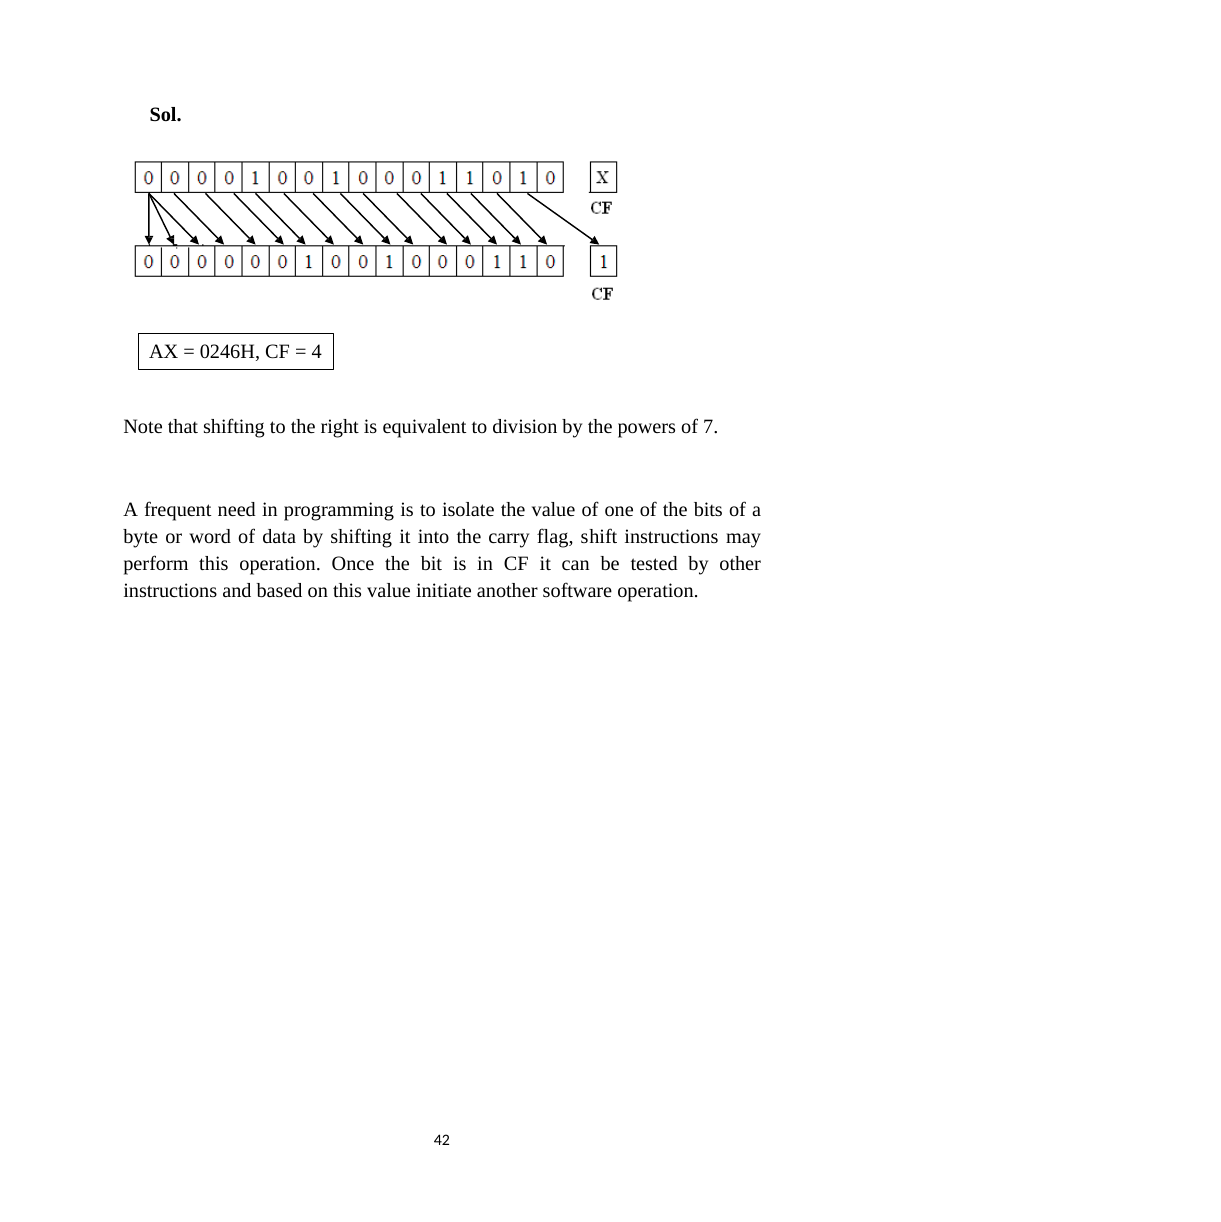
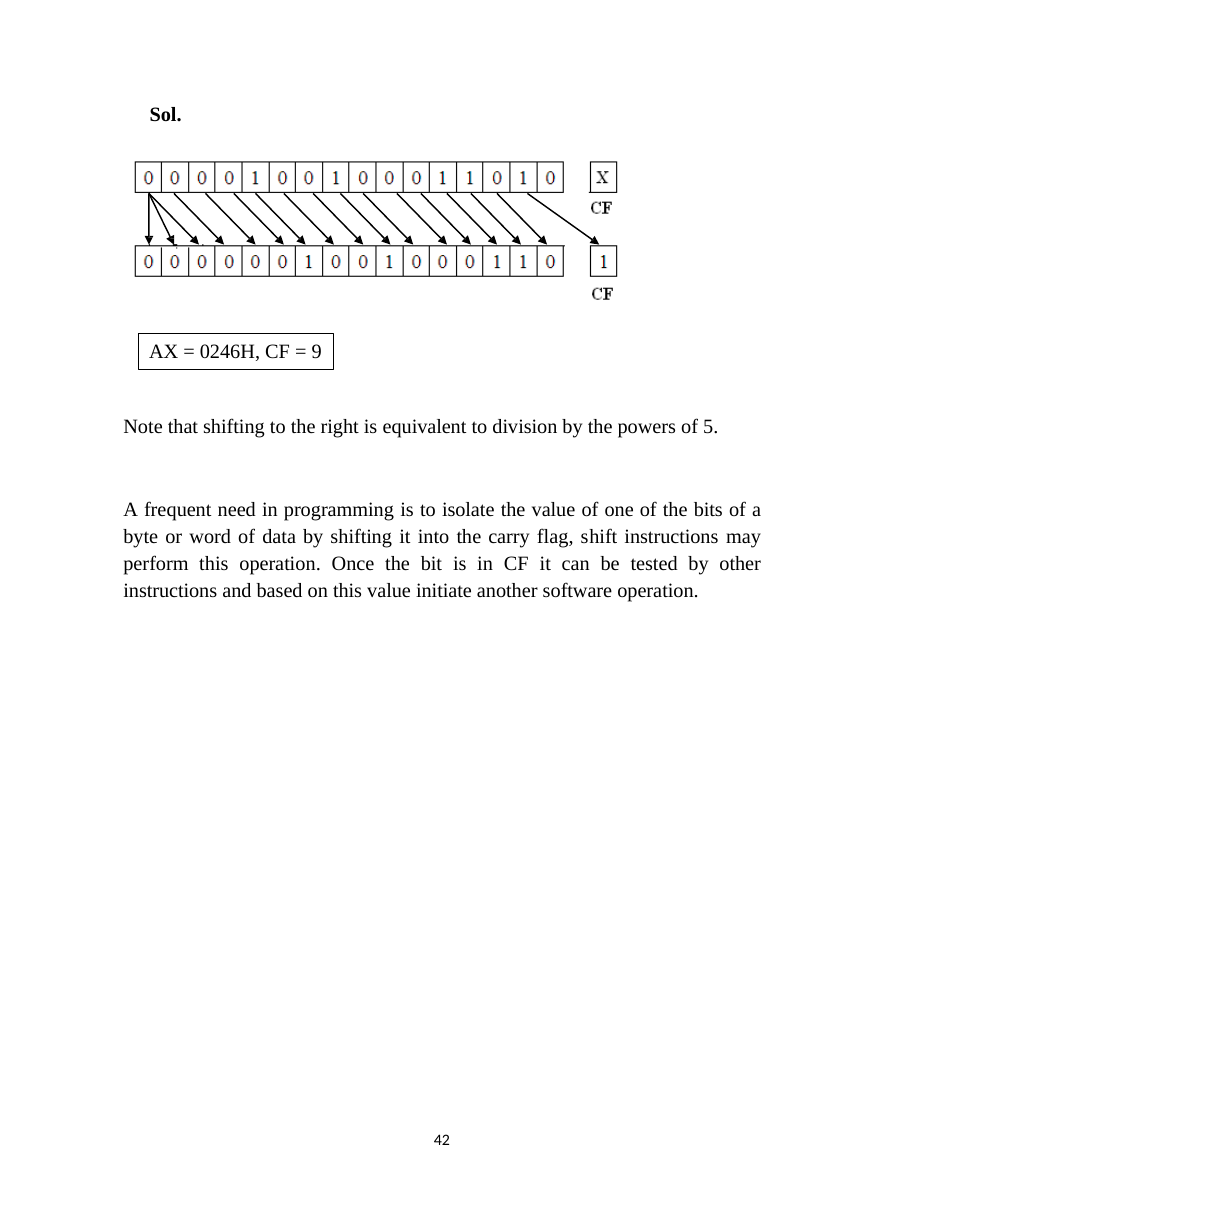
4: 4 -> 9
7: 7 -> 5
